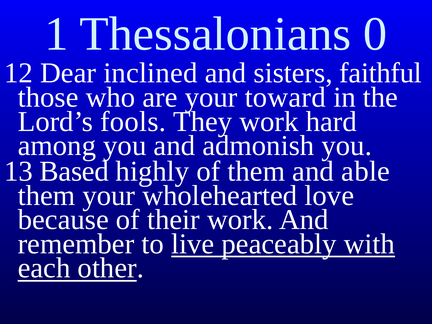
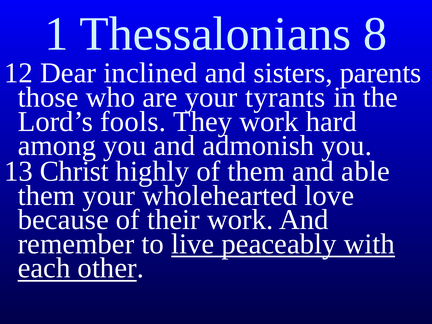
0: 0 -> 8
faithful: faithful -> parents
toward: toward -> tyrants
Based: Based -> Christ
